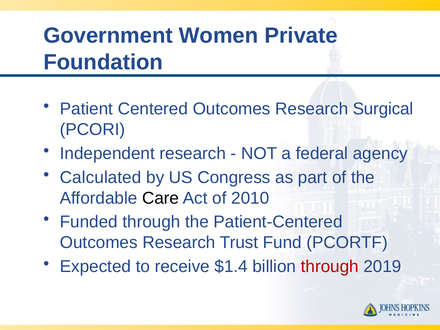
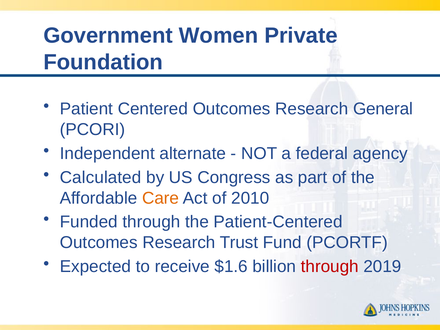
Surgical: Surgical -> General
Independent research: research -> alternate
Care colour: black -> orange
$1.4: $1.4 -> $1.6
